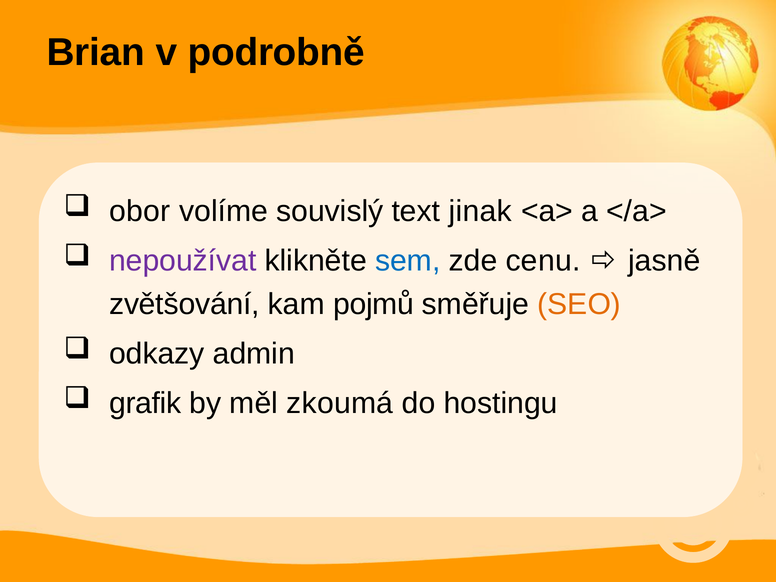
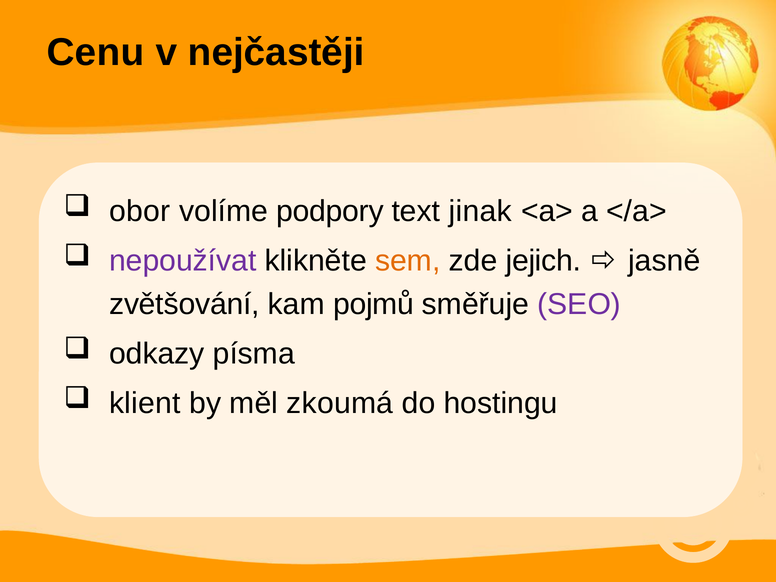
Brian: Brian -> Cenu
podrobně: podrobně -> nejčastěji
souvislý: souvislý -> podpory
sem colour: blue -> orange
cenu: cenu -> jejich
SEO colour: orange -> purple
admin: admin -> písma
grafik: grafik -> klient
